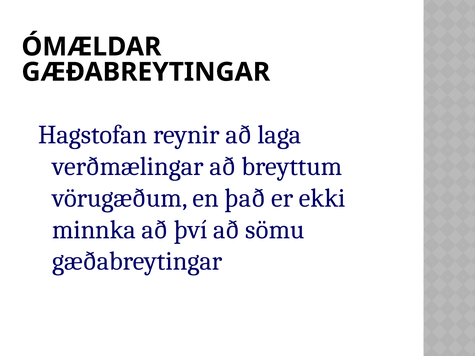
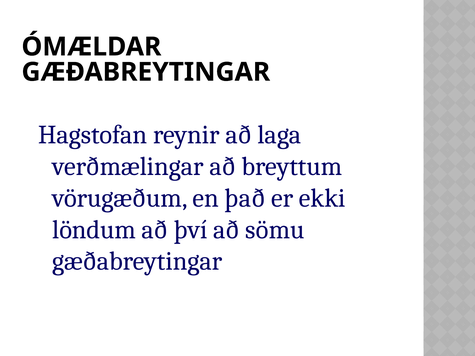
minnka: minnka -> löndum
